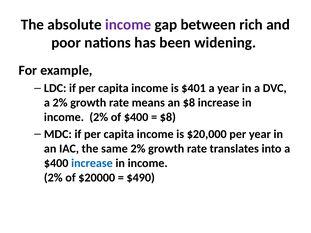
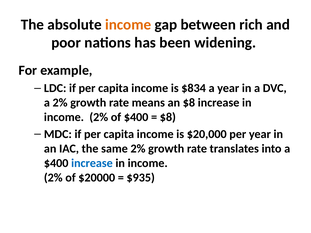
income at (128, 25) colour: purple -> orange
$401: $401 -> $834
$490: $490 -> $935
